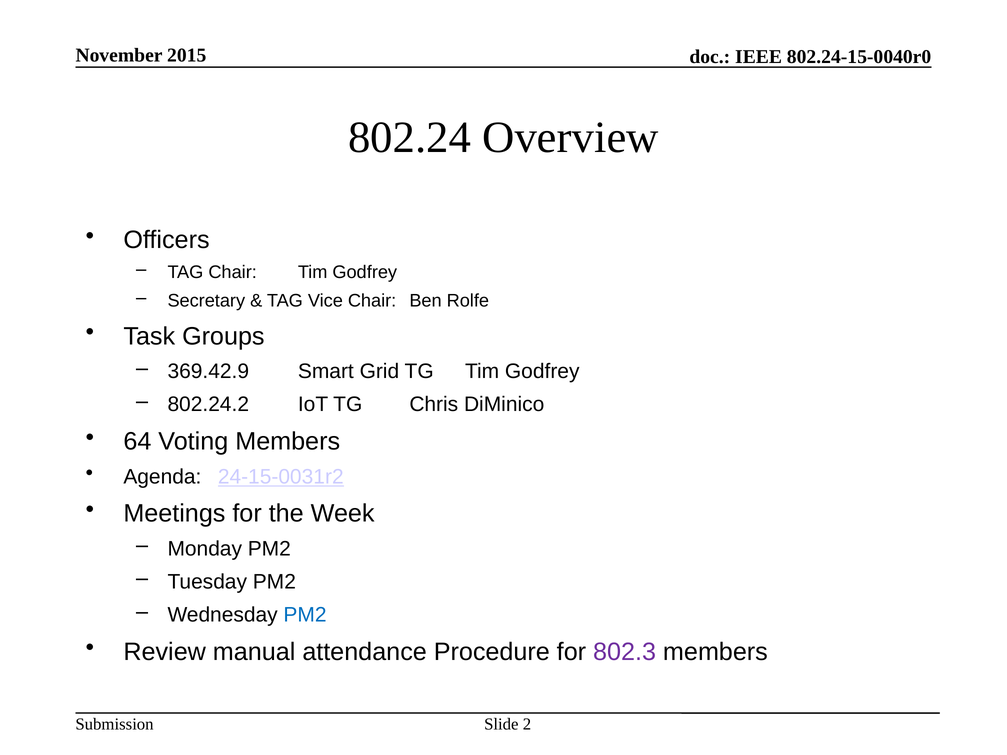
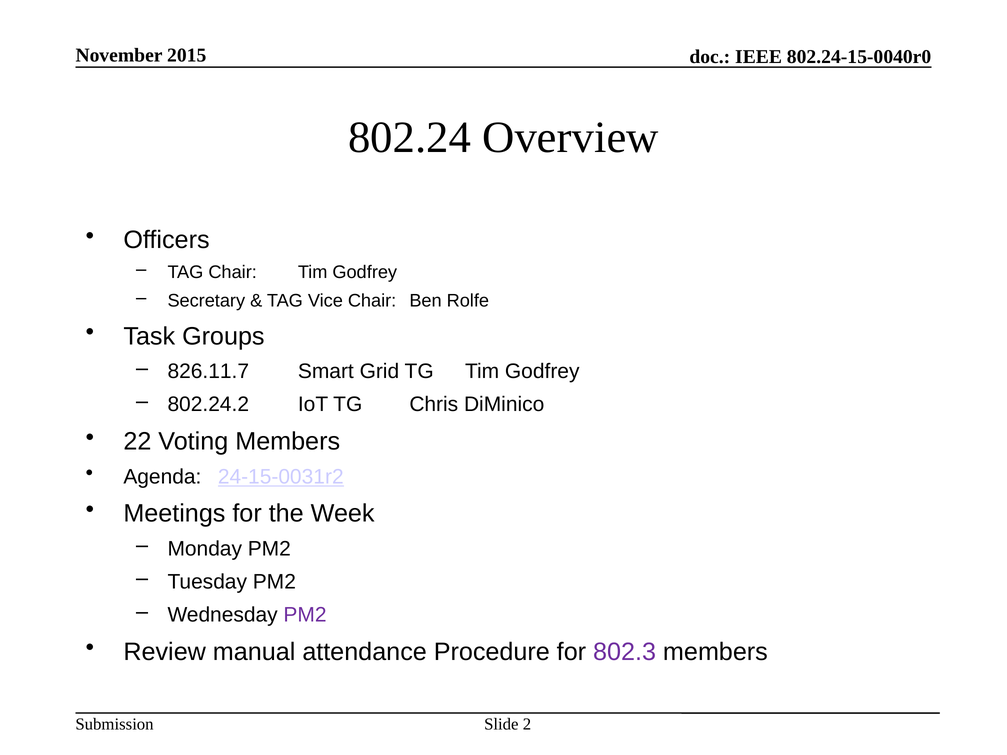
369.42.9: 369.42.9 -> 826.11.7
64: 64 -> 22
PM2 at (305, 615) colour: blue -> purple
